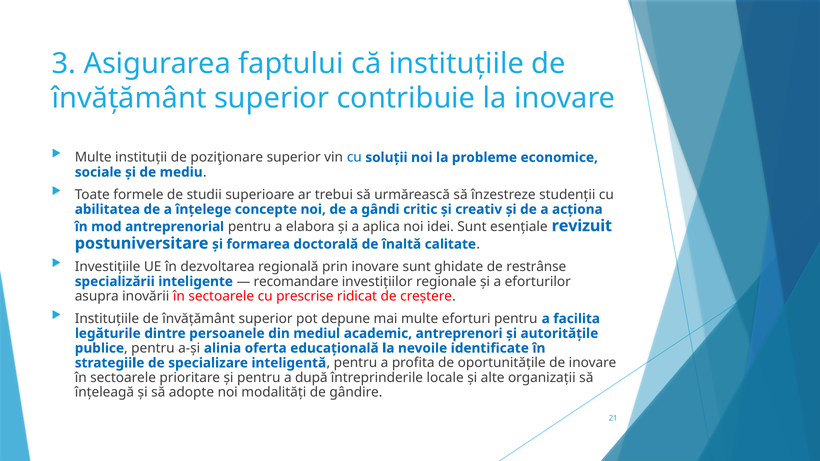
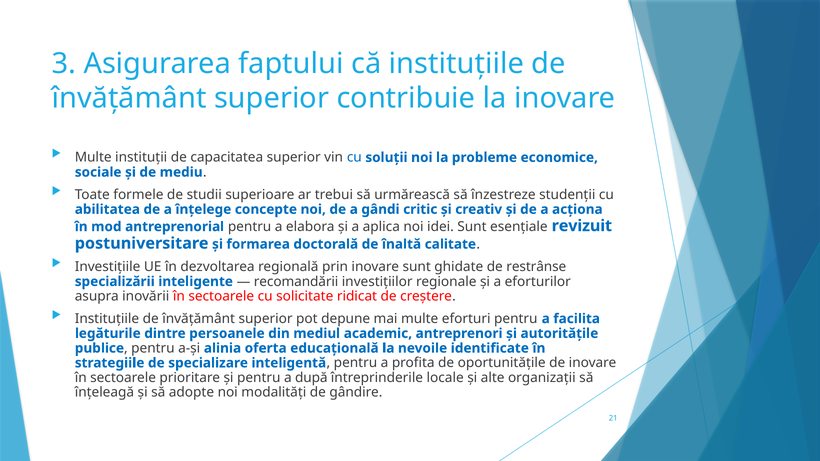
poziţionare: poziţionare -> capacitatea
recomandare: recomandare -> recomandării
prescrise: prescrise -> solicitate
